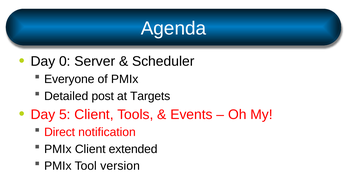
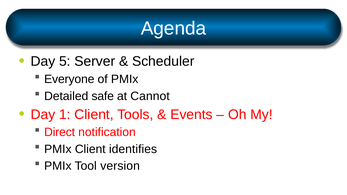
0: 0 -> 5
post: post -> safe
Targets: Targets -> Cannot
5: 5 -> 1
extended: extended -> identifies
